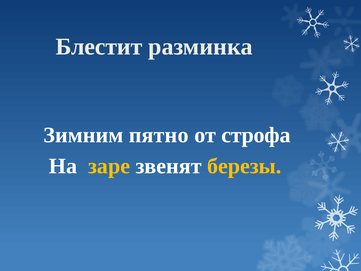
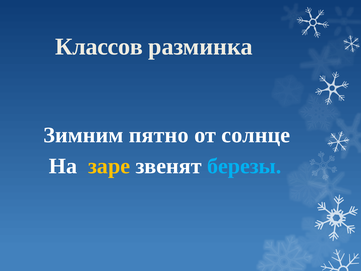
Блестит: Блестит -> Классов
строфа: строфа -> солнце
березы colour: yellow -> light blue
